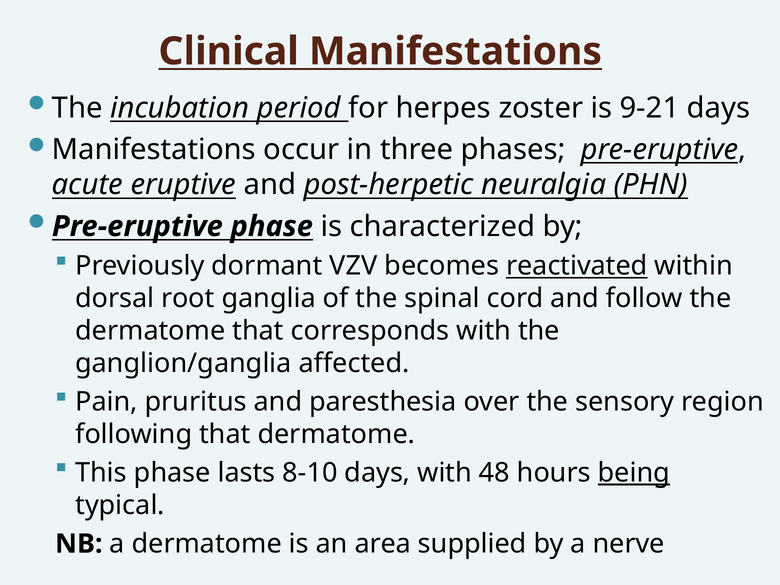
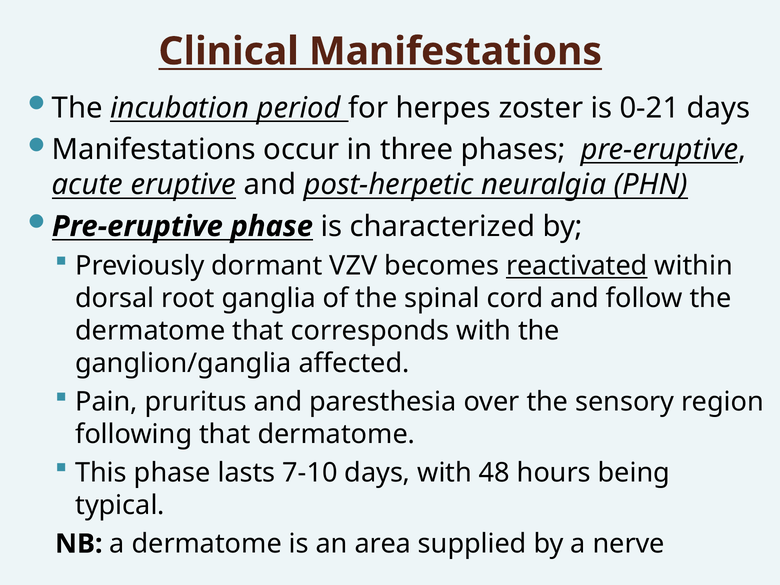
9-21: 9-21 -> 0-21
8-10: 8-10 -> 7-10
being underline: present -> none
